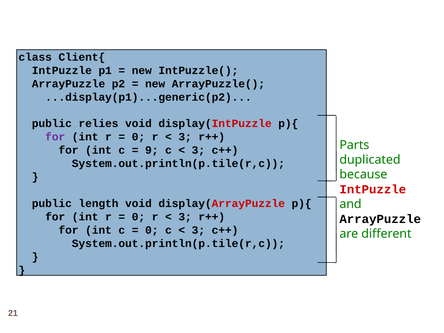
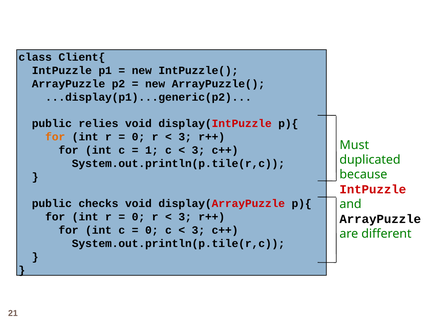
for at (55, 137) colour: purple -> orange
Parts: Parts -> Must
9: 9 -> 1
length: length -> checks
